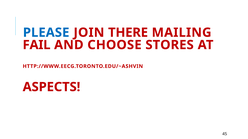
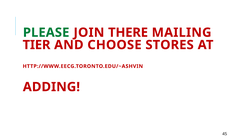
PLEASE colour: blue -> green
FAIL: FAIL -> TIER
ASPECTS: ASPECTS -> ADDING
